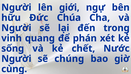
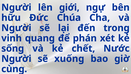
chúng: chúng -> xuống
